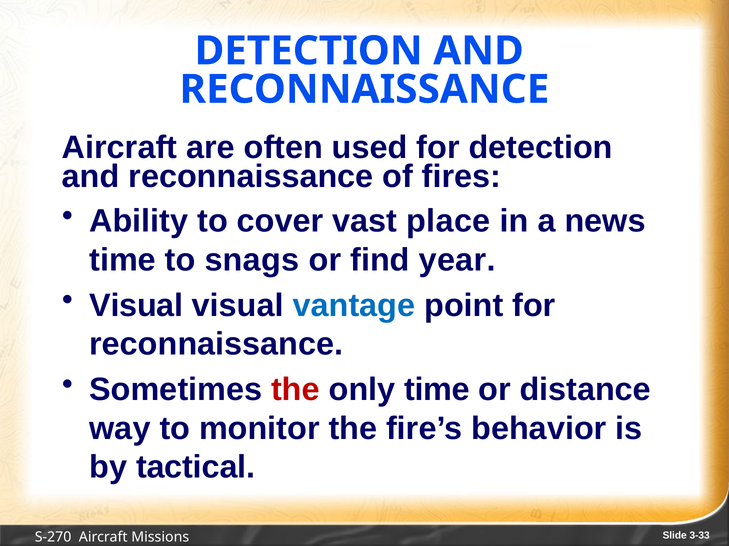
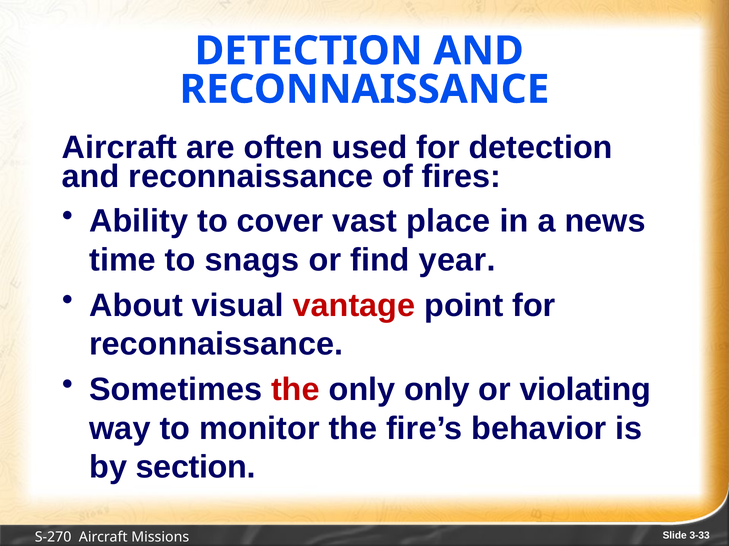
Visual at (136, 306): Visual -> About
vantage colour: blue -> red
only time: time -> only
distance: distance -> violating
tactical: tactical -> section
